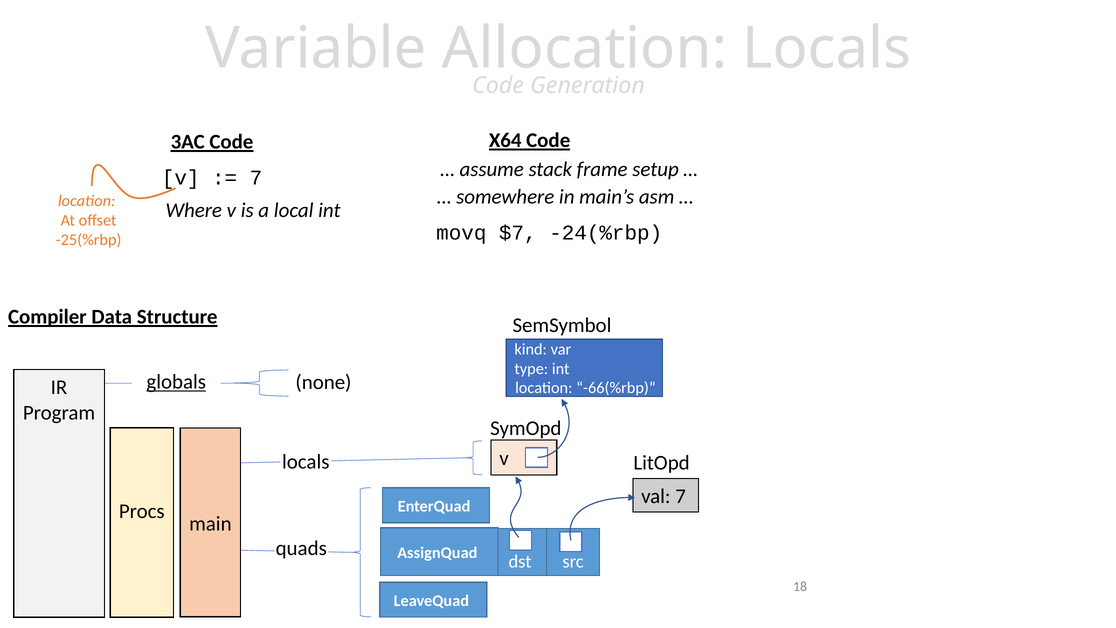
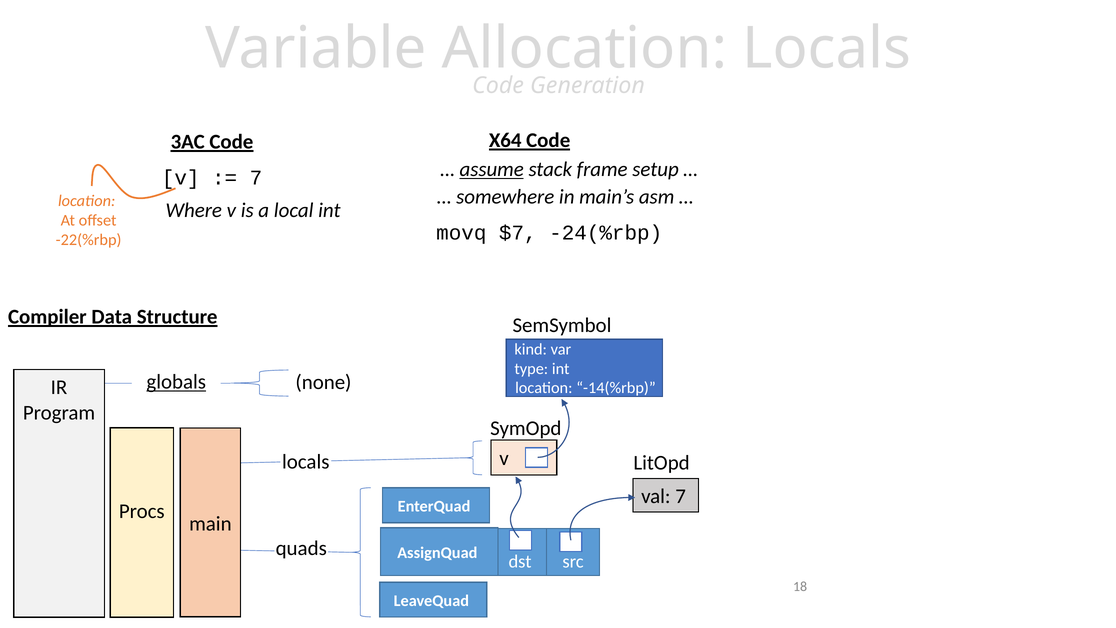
assume underline: none -> present
-25(%rbp: -25(%rbp -> -22(%rbp
-66(%rbp: -66(%rbp -> -14(%rbp
